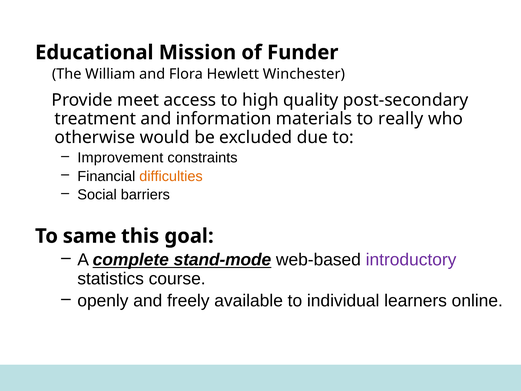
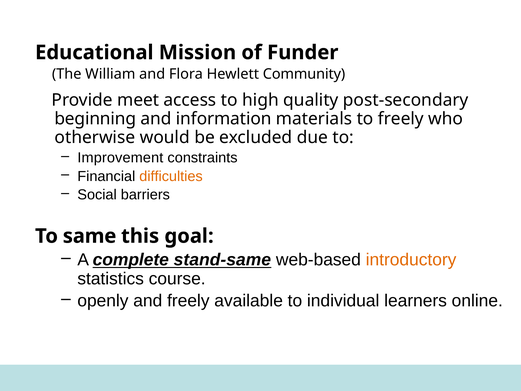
Winchester: Winchester -> Community
treatment: treatment -> beginning
to really: really -> freely
stand-mode: stand-mode -> stand-same
introductory colour: purple -> orange
